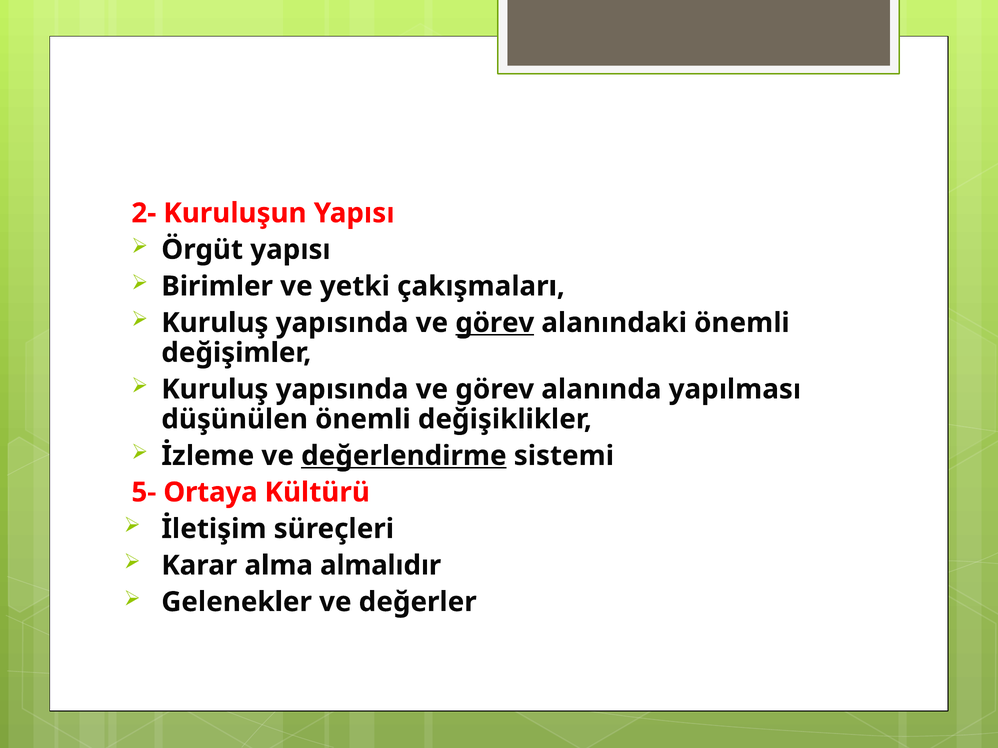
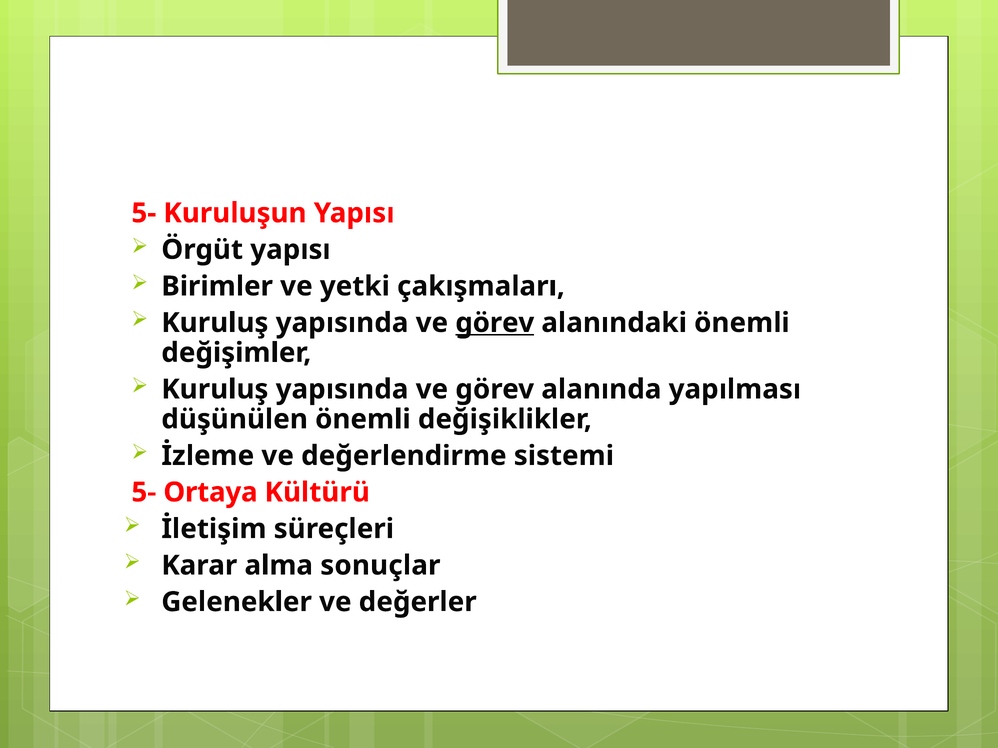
2- at (144, 213): 2- -> 5-
değerlendirme underline: present -> none
almalıdır: almalıdır -> sonuçlar
